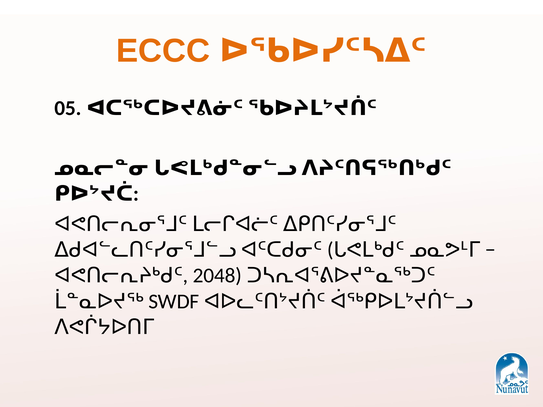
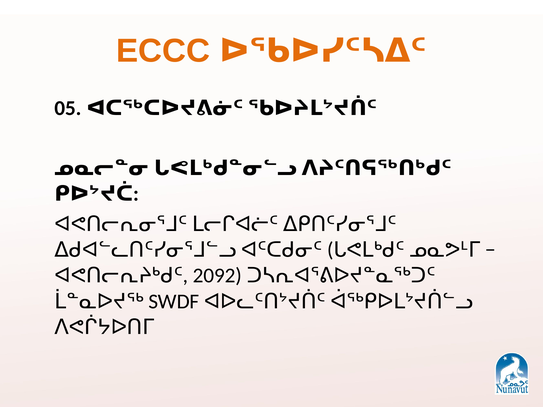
2048: 2048 -> 2092
